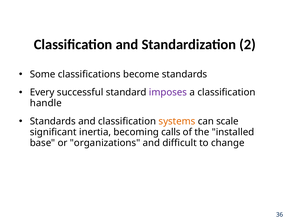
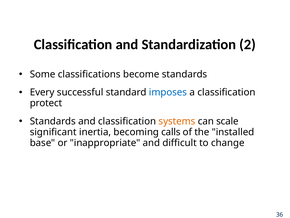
imposes colour: purple -> blue
handle: handle -> protect
organizations: organizations -> inappropriate
